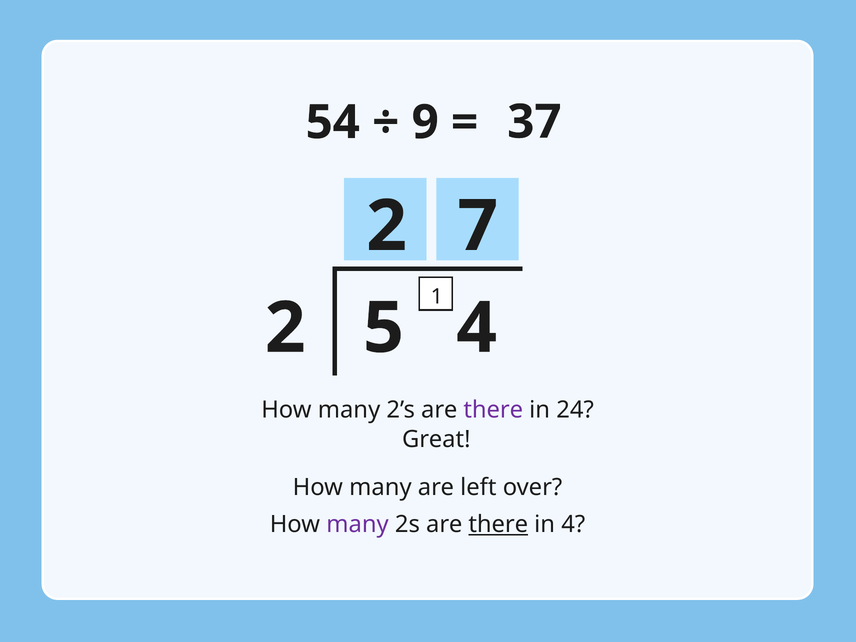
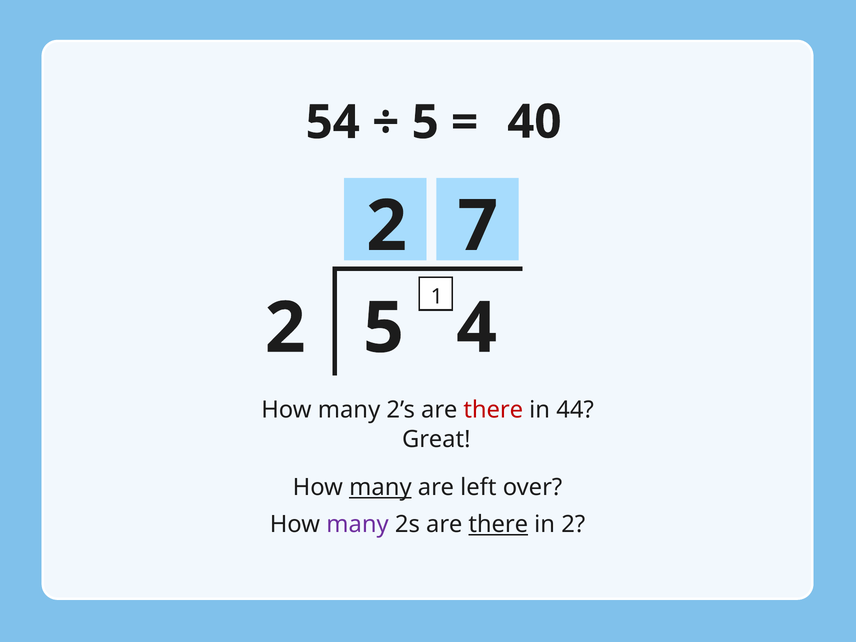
9 at (425, 122): 9 -> 5
37: 37 -> 40
there at (493, 410) colour: purple -> red
24: 24 -> 44
many at (380, 487) underline: none -> present
in 4: 4 -> 2
